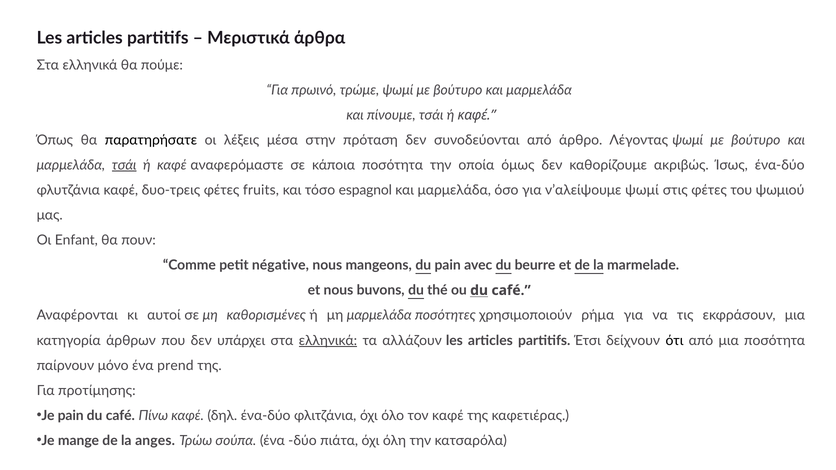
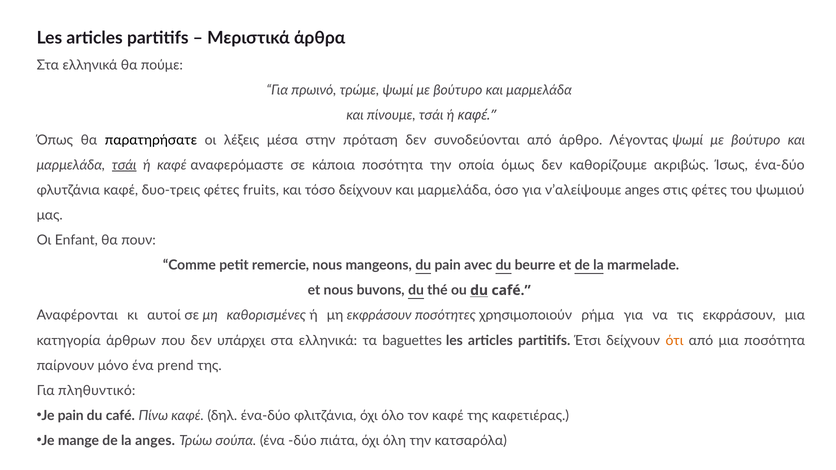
τόσο espagnol: espagnol -> δείχνουν
ν’αλείψουμε ψωμί: ψωμί -> anges
négative: négative -> remercie
μη μαρμελάδα: μαρμελάδα -> εκφράσουν
ελληνικά at (328, 341) underline: present -> none
αλλάζουν: αλλάζουν -> baguettes
ότι colour: black -> orange
προτίμησης: προτίμησης -> πληθυντικό
